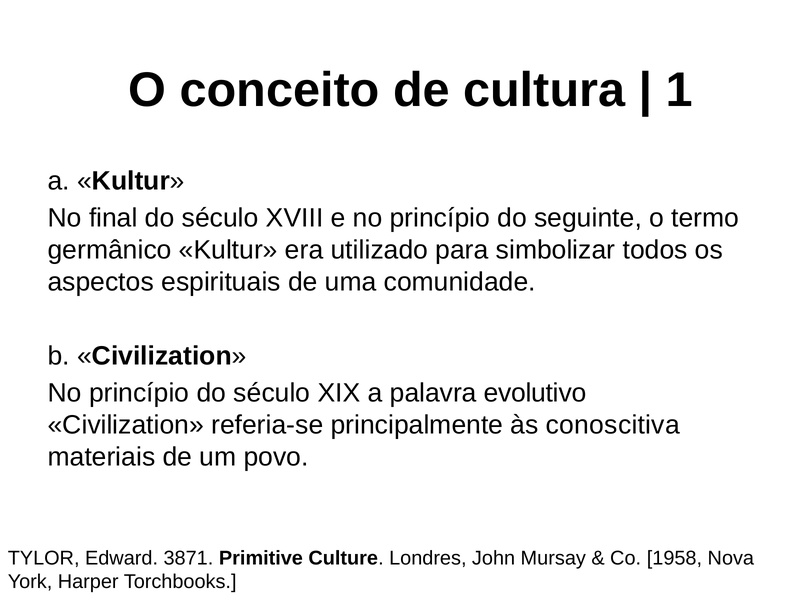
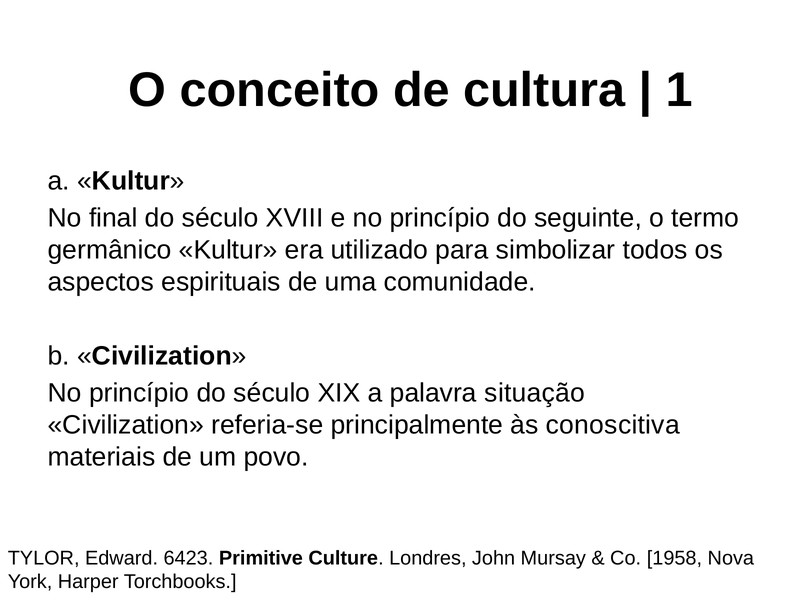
evolutivo: evolutivo -> situação
3871: 3871 -> 6423
